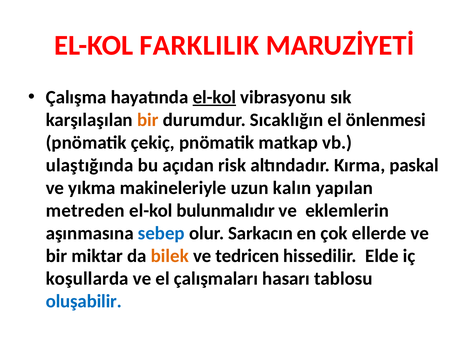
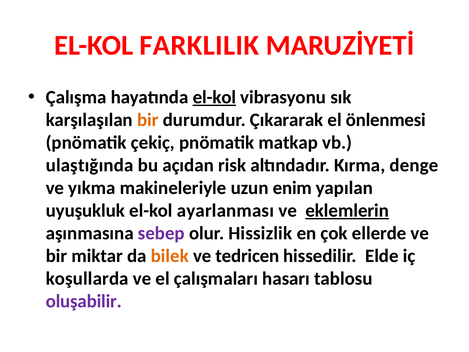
Sıcaklığın: Sıcaklığın -> Çıkararak
paskal: paskal -> denge
kalın: kalın -> enim
metreden: metreden -> uyuşukluk
bulunmalıdır: bulunmalıdır -> ayarlanması
eklemlerin underline: none -> present
sebep colour: blue -> purple
Sarkacın: Sarkacın -> Hissizlik
oluşabilir colour: blue -> purple
